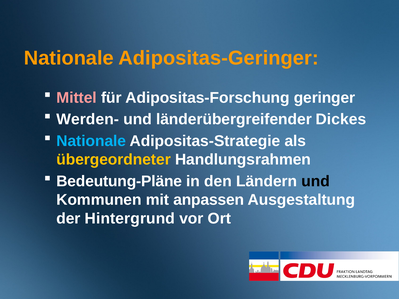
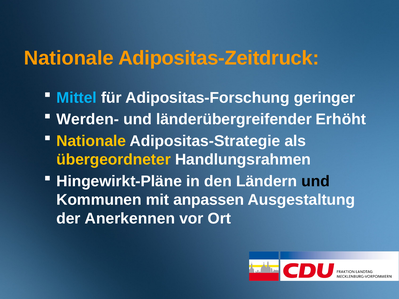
Adipositas-Geringer: Adipositas-Geringer -> Adipositas-Zeitdruck
Mittel colour: pink -> light blue
Dickes: Dickes -> Erhöht
Nationale at (91, 141) colour: light blue -> yellow
Bedeutung-Pläne: Bedeutung-Pläne -> Hingewirkt-Pläne
Hintergrund: Hintergrund -> Anerkennen
